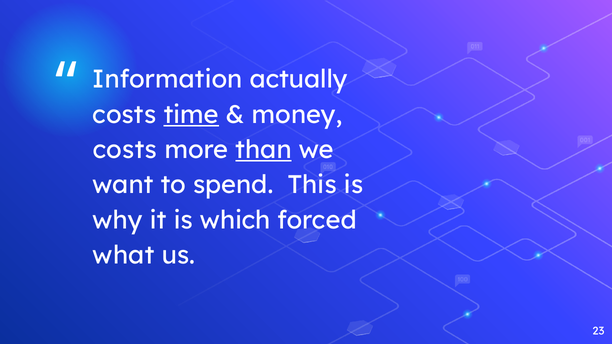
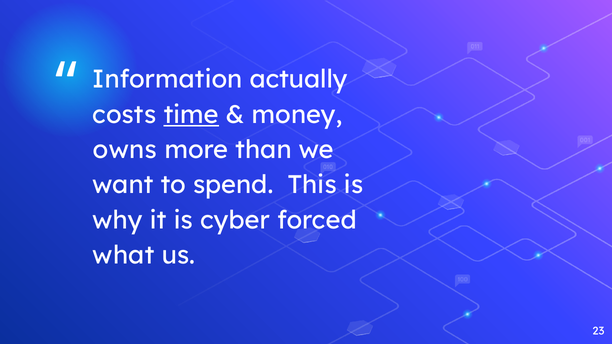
costs at (125, 150): costs -> owns
than underline: present -> none
which: which -> cyber
